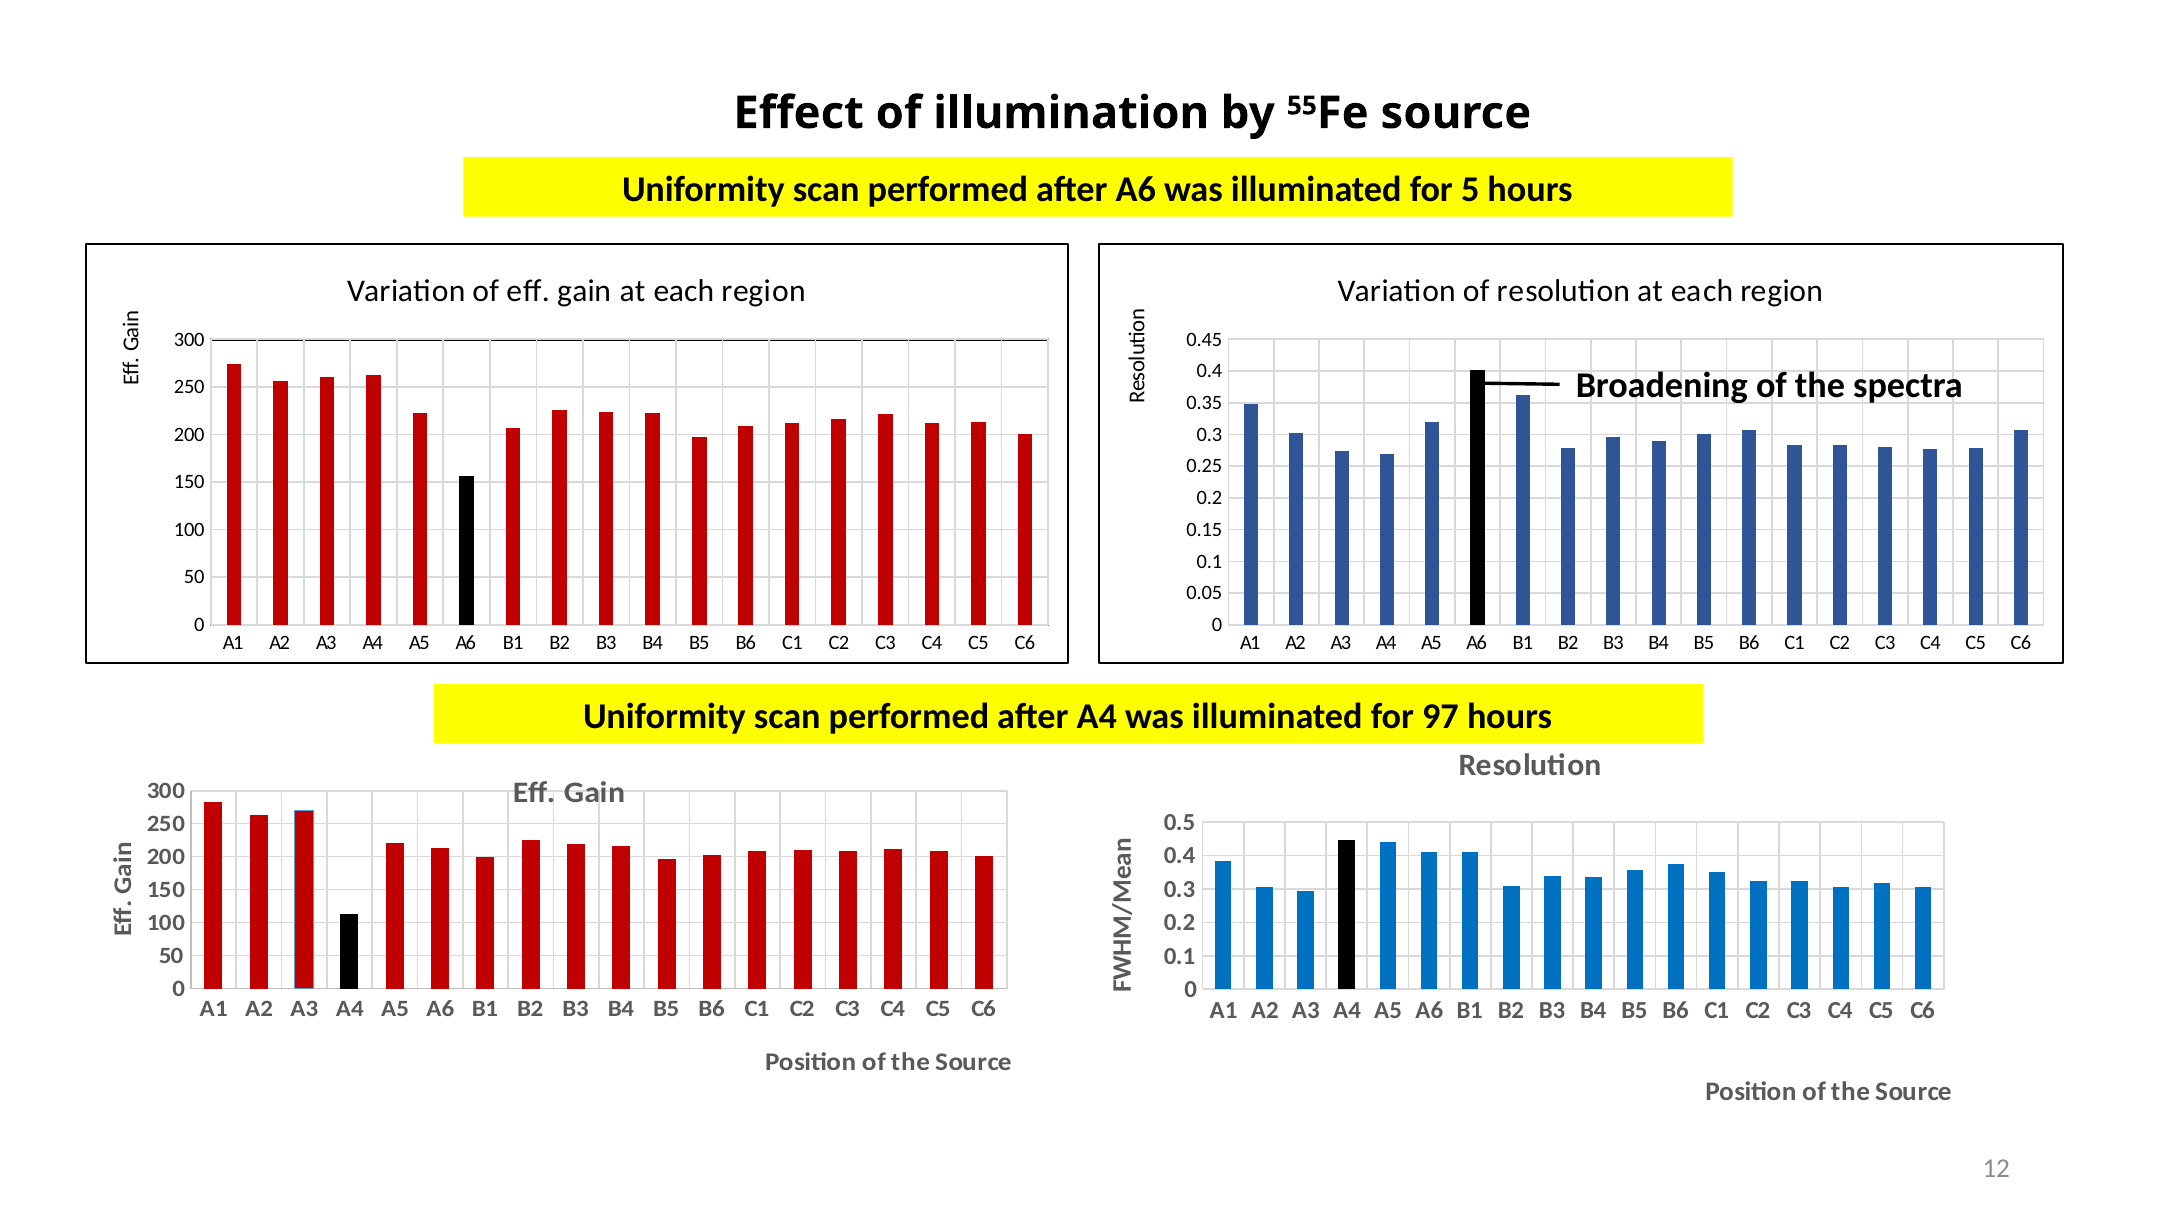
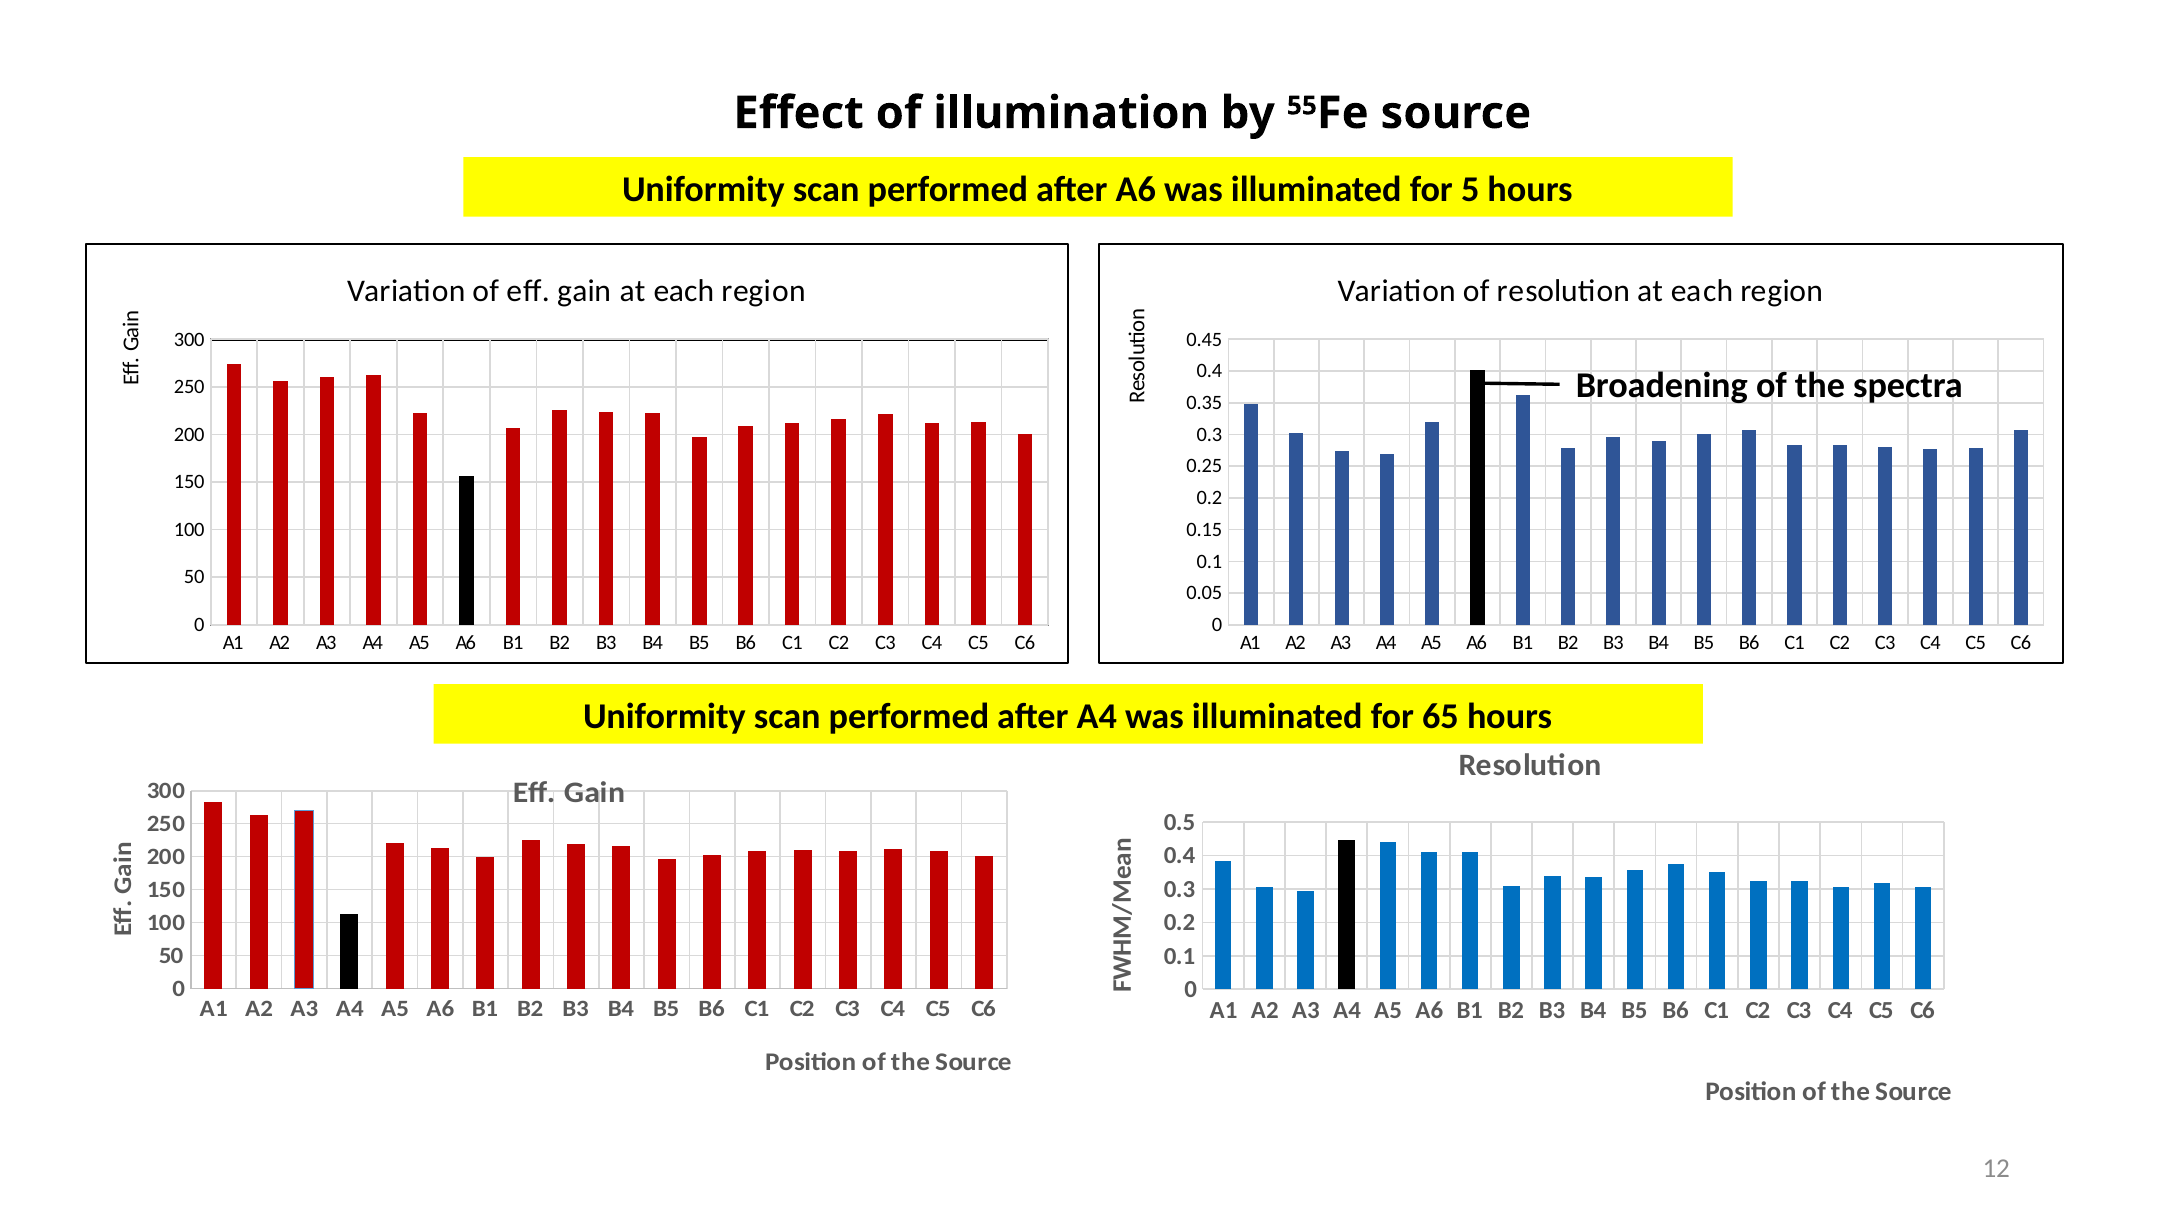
97: 97 -> 65
